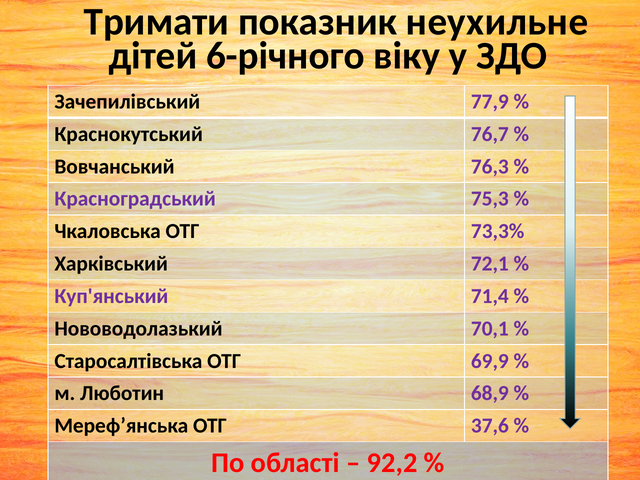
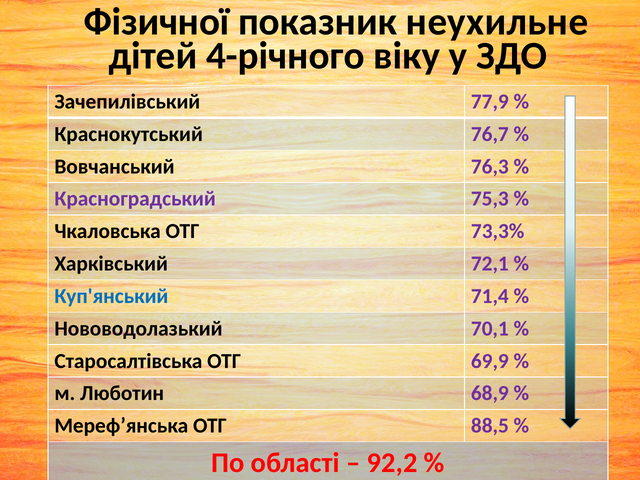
Тримати: Тримати -> Фізичної
6-річного: 6-річного -> 4-річного
Куп'янський colour: purple -> blue
37,6: 37,6 -> 88,5
